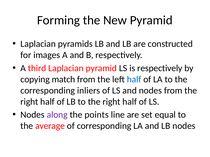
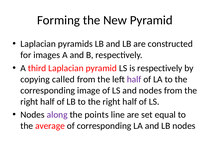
match: match -> called
half at (134, 80) colour: blue -> purple
inliers: inliers -> image
